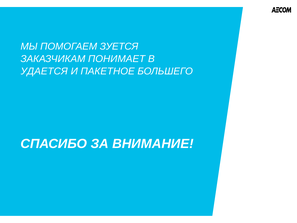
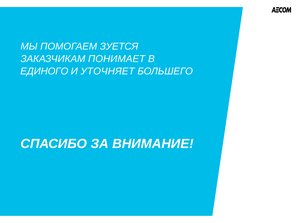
УДАЕТСЯ: УДАЕТСЯ -> ЕДИНОГО
ПАКЕТНОЕ: ПАКЕТНОЕ -> УТОЧНЯЕТ
